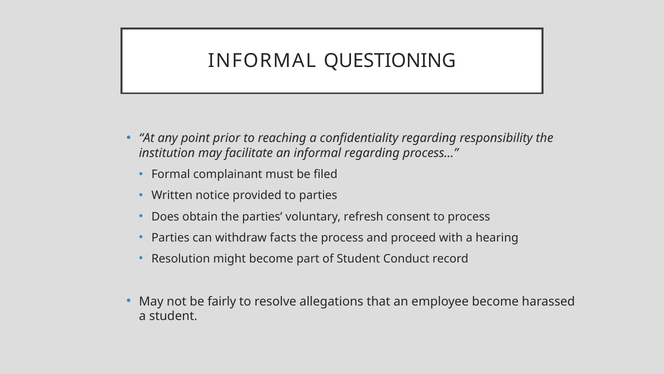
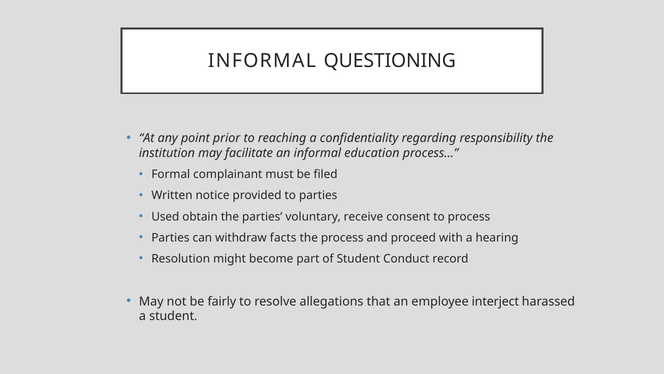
informal regarding: regarding -> education
Does: Does -> Used
refresh: refresh -> receive
employee become: become -> interject
